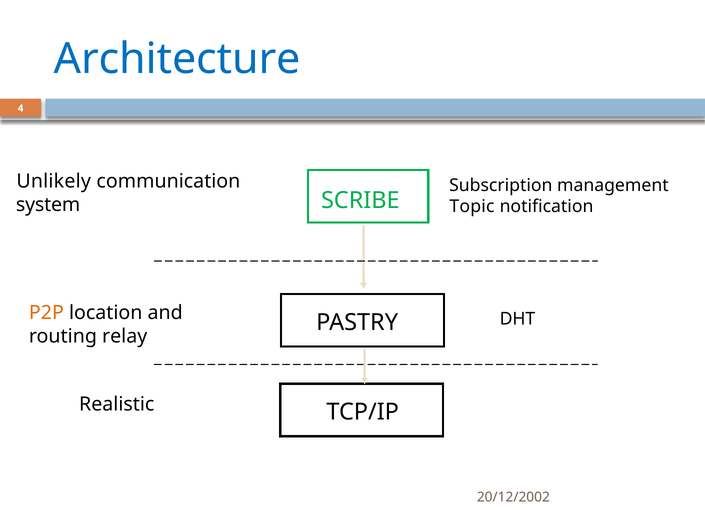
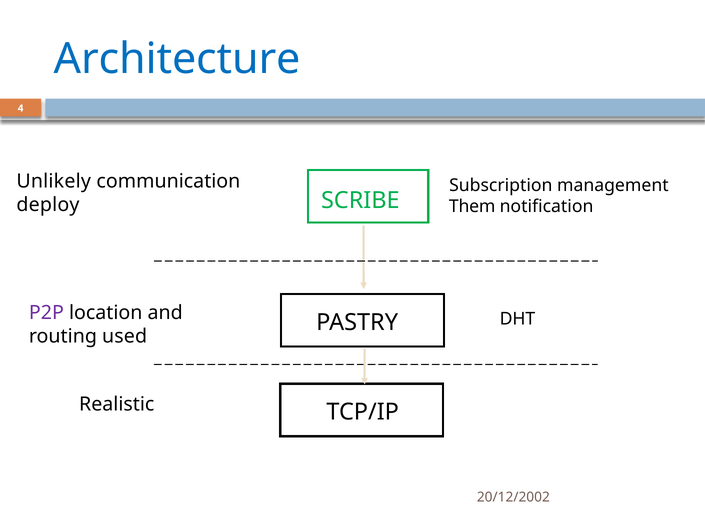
system: system -> deploy
Topic: Topic -> Them
P2P colour: orange -> purple
relay: relay -> used
